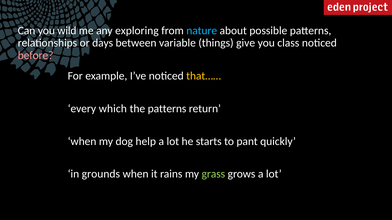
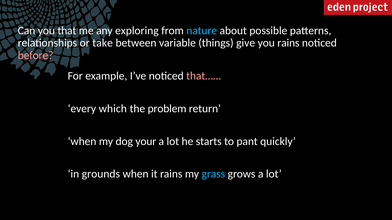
wild: wild -> that
days: days -> take
you class: class -> rains
that…… colour: yellow -> pink
the patterns: patterns -> problem
help: help -> your
grass colour: light green -> light blue
